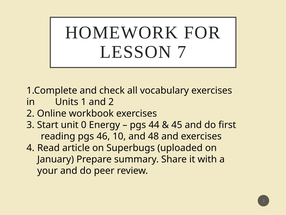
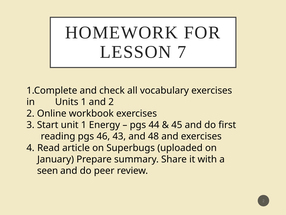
unit 0: 0 -> 1
10: 10 -> 43
your: your -> seen
